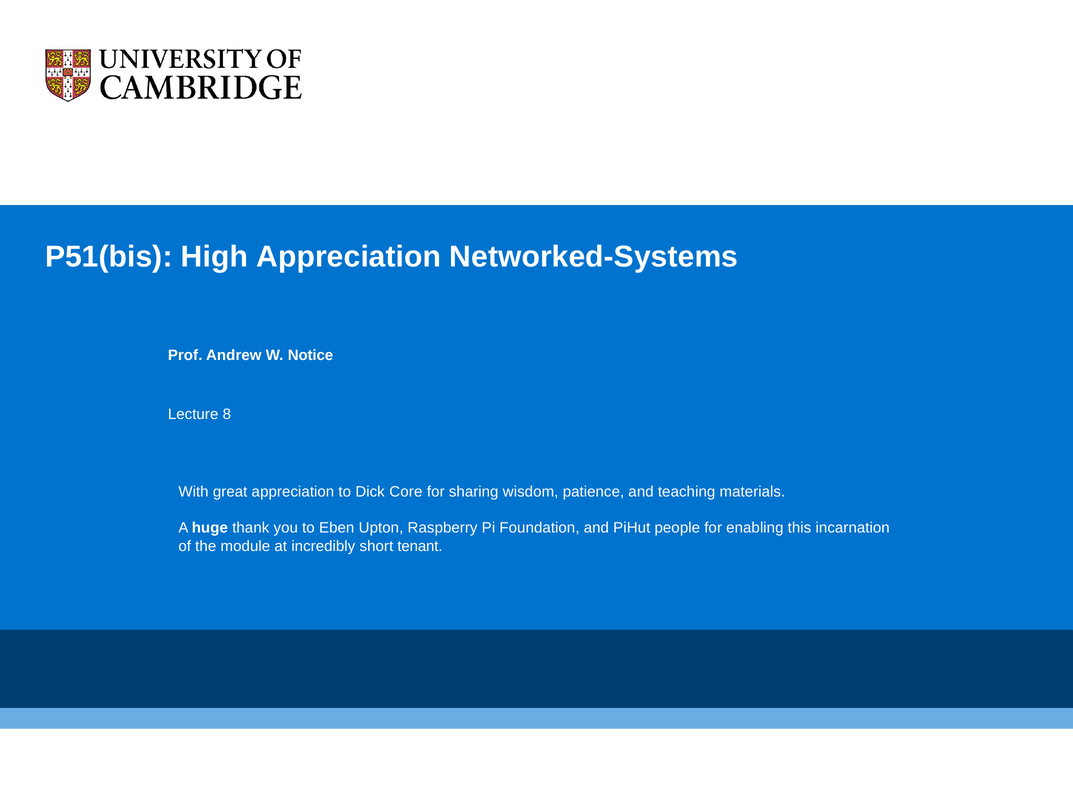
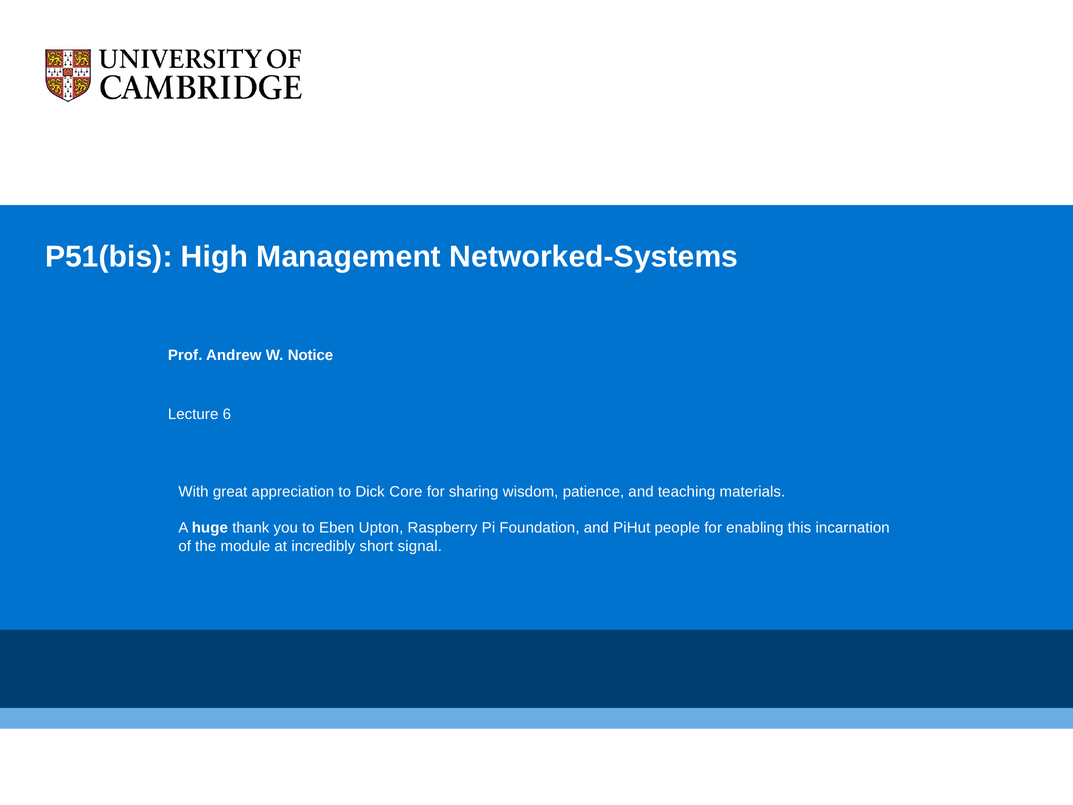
High Appreciation: Appreciation -> Management
8: 8 -> 6
tenant: tenant -> signal
